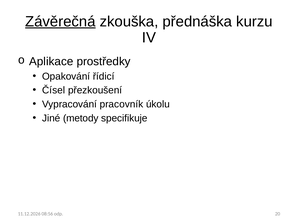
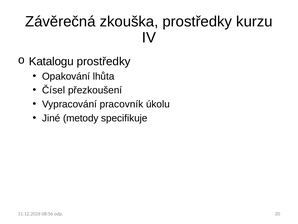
Závěrečná underline: present -> none
zkouška přednáška: přednáška -> prostředky
Aplikace: Aplikace -> Katalogu
řídicí: řídicí -> lhůta
